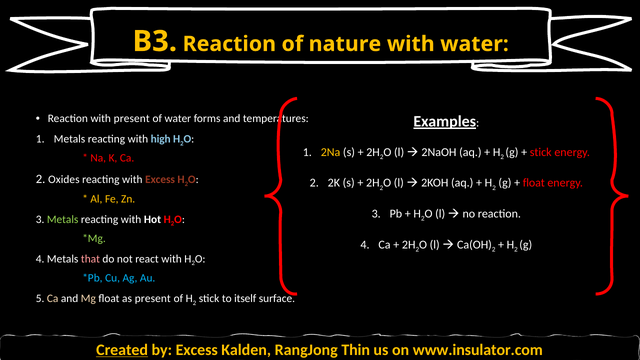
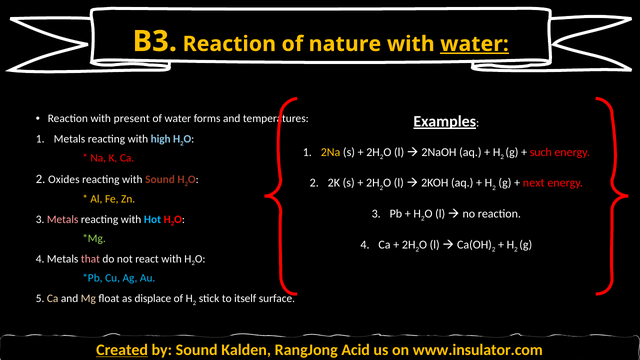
water at (475, 44) underline: none -> present
stick at (541, 152): stick -> such
with Excess: Excess -> Sound
float at (534, 183): float -> next
Metals at (63, 219) colour: light green -> pink
Hot colour: white -> light blue
as present: present -> displace
by Excess: Excess -> Sound
Thin: Thin -> Acid
